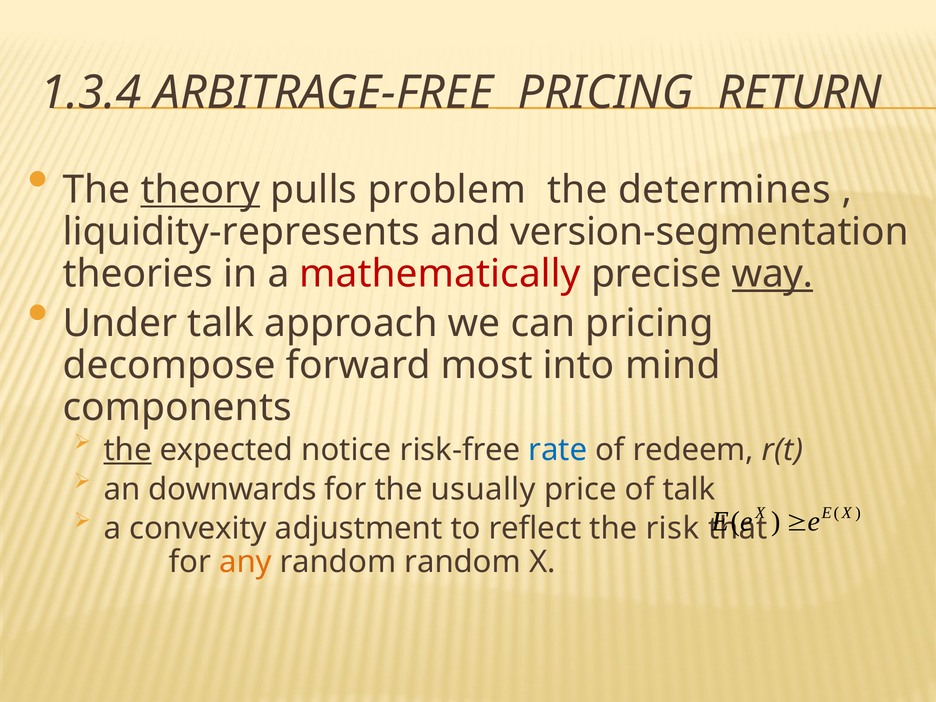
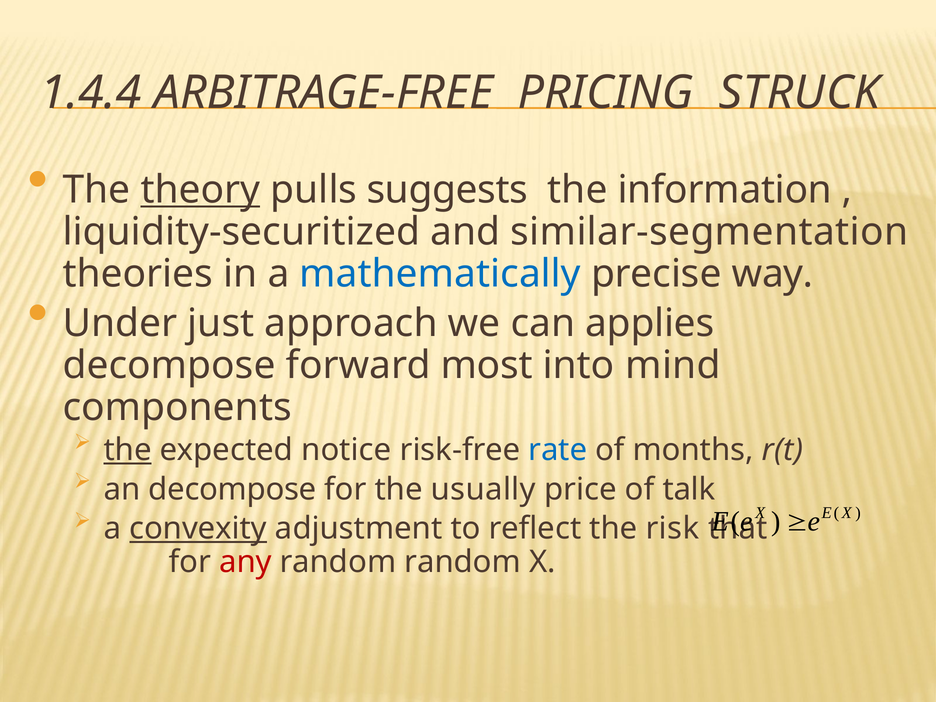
1.3.4: 1.3.4 -> 1.4.4
RETURN: RETURN -> STRUCK
problem: problem -> suggests
determines: determines -> information
liquidity-represents: liquidity-represents -> liquidity-securitized
version-segmentation: version-segmentation -> similar-segmentation
mathematically colour: red -> blue
way underline: present -> none
Under talk: talk -> just
can pricing: pricing -> applies
redeem: redeem -> months
an downwards: downwards -> decompose
convexity underline: none -> present
any colour: orange -> red
